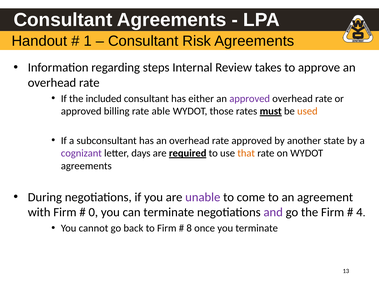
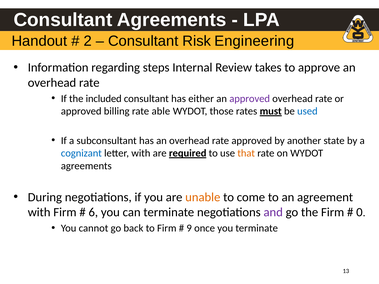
1: 1 -> 2
Risk Agreements: Agreements -> Engineering
used colour: orange -> blue
cognizant colour: purple -> blue
letter days: days -> with
unable colour: purple -> orange
0: 0 -> 6
4: 4 -> 0
8: 8 -> 9
